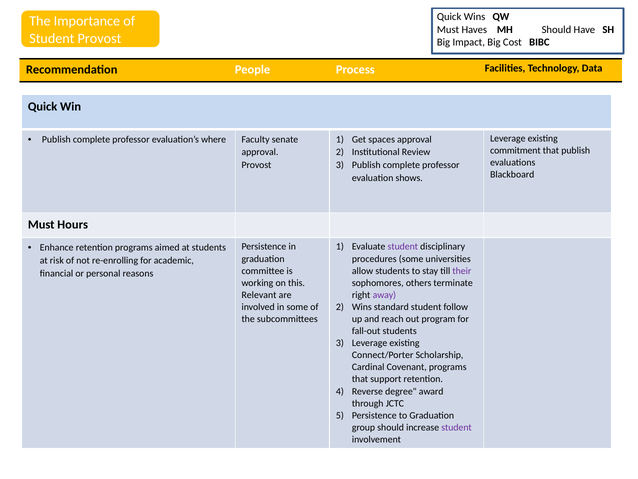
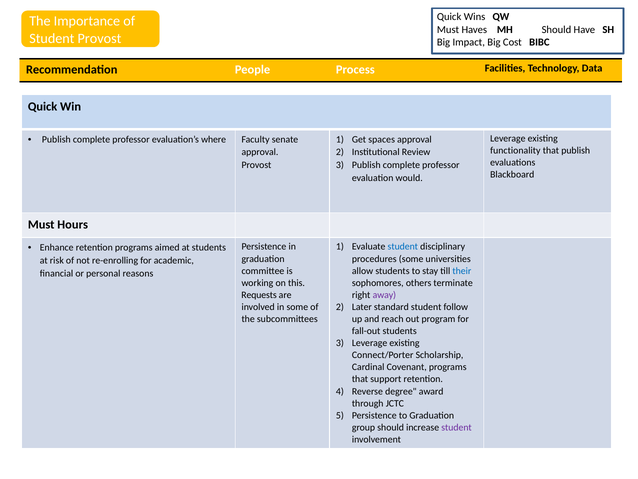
commitment: commitment -> functionality
shows: shows -> would
student at (403, 247) colour: purple -> blue
their colour: purple -> blue
Relevant: Relevant -> Requests
Wins at (362, 307): Wins -> Later
